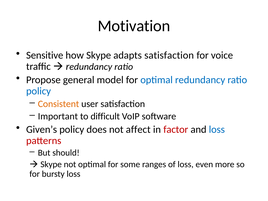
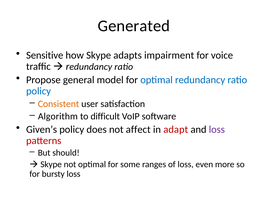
Motivation: Motivation -> Generated
adapts satisfaction: satisfaction -> impairment
Important: Important -> Algorithm
factor: factor -> adapt
loss at (217, 129) colour: blue -> purple
